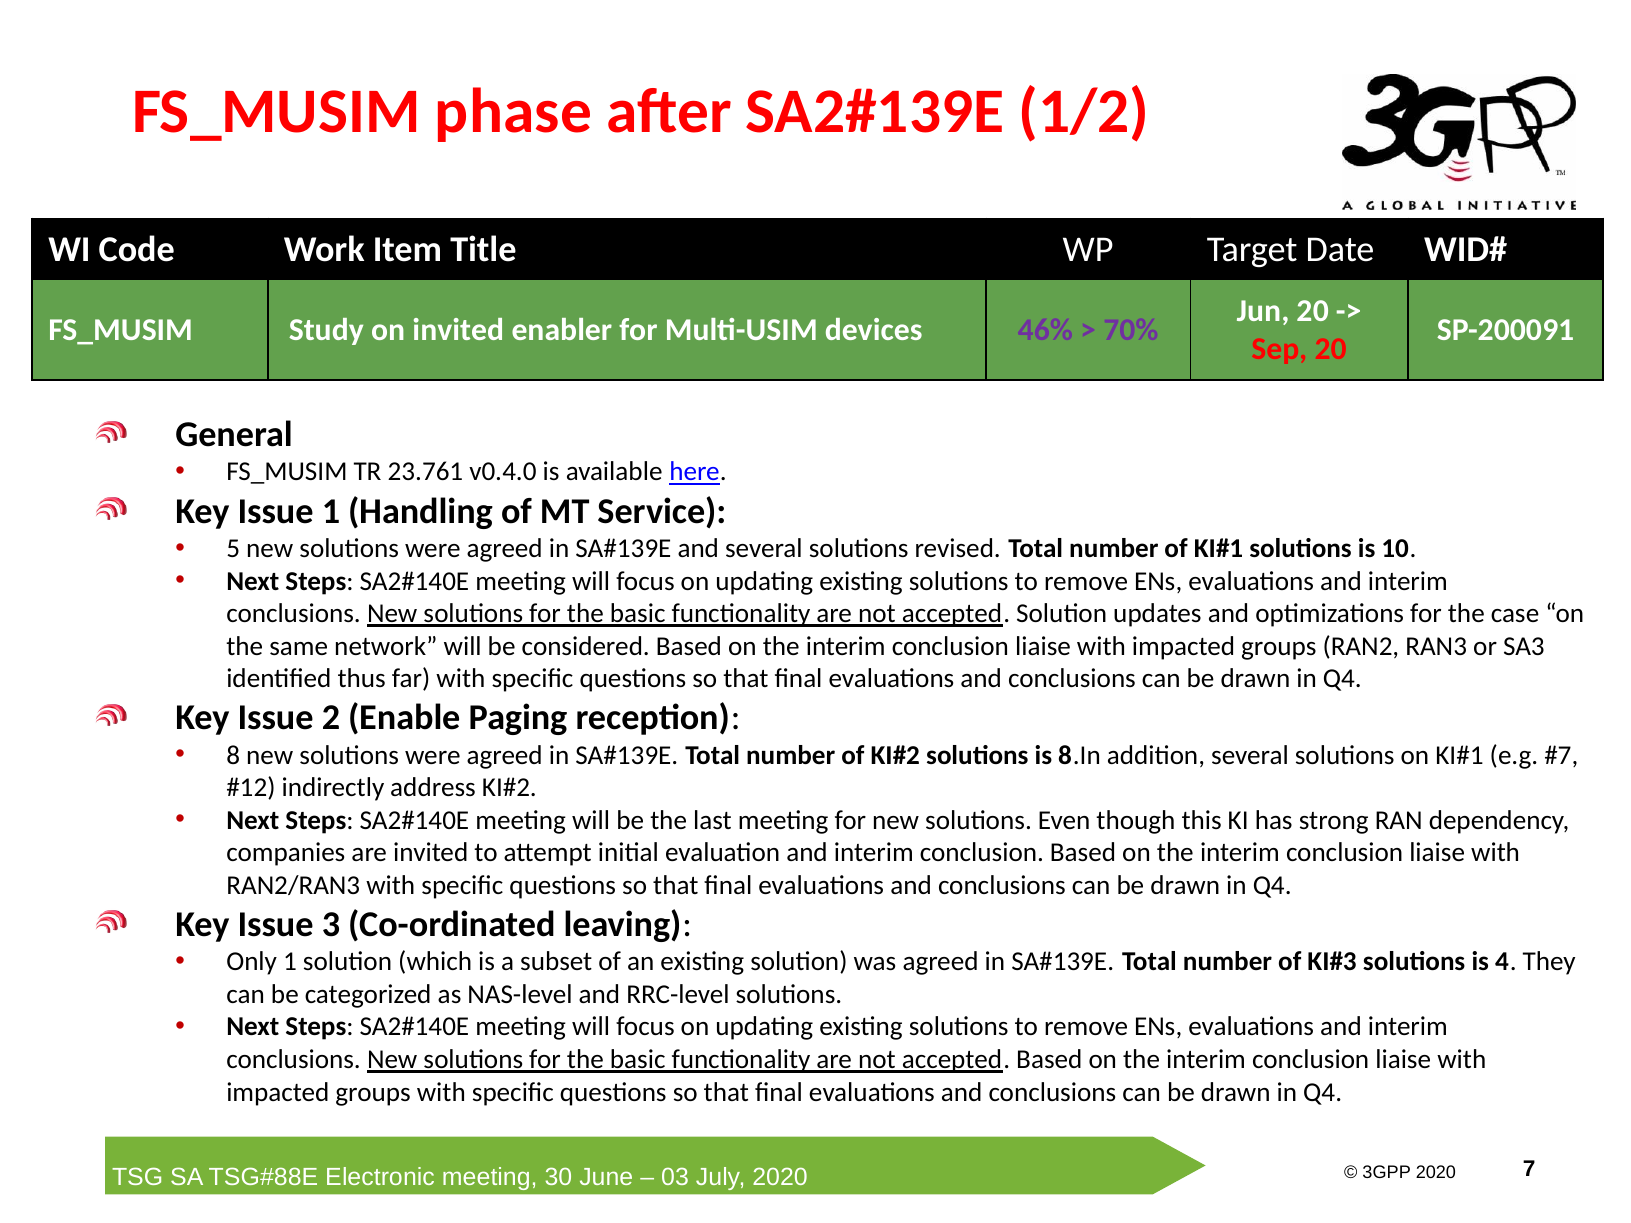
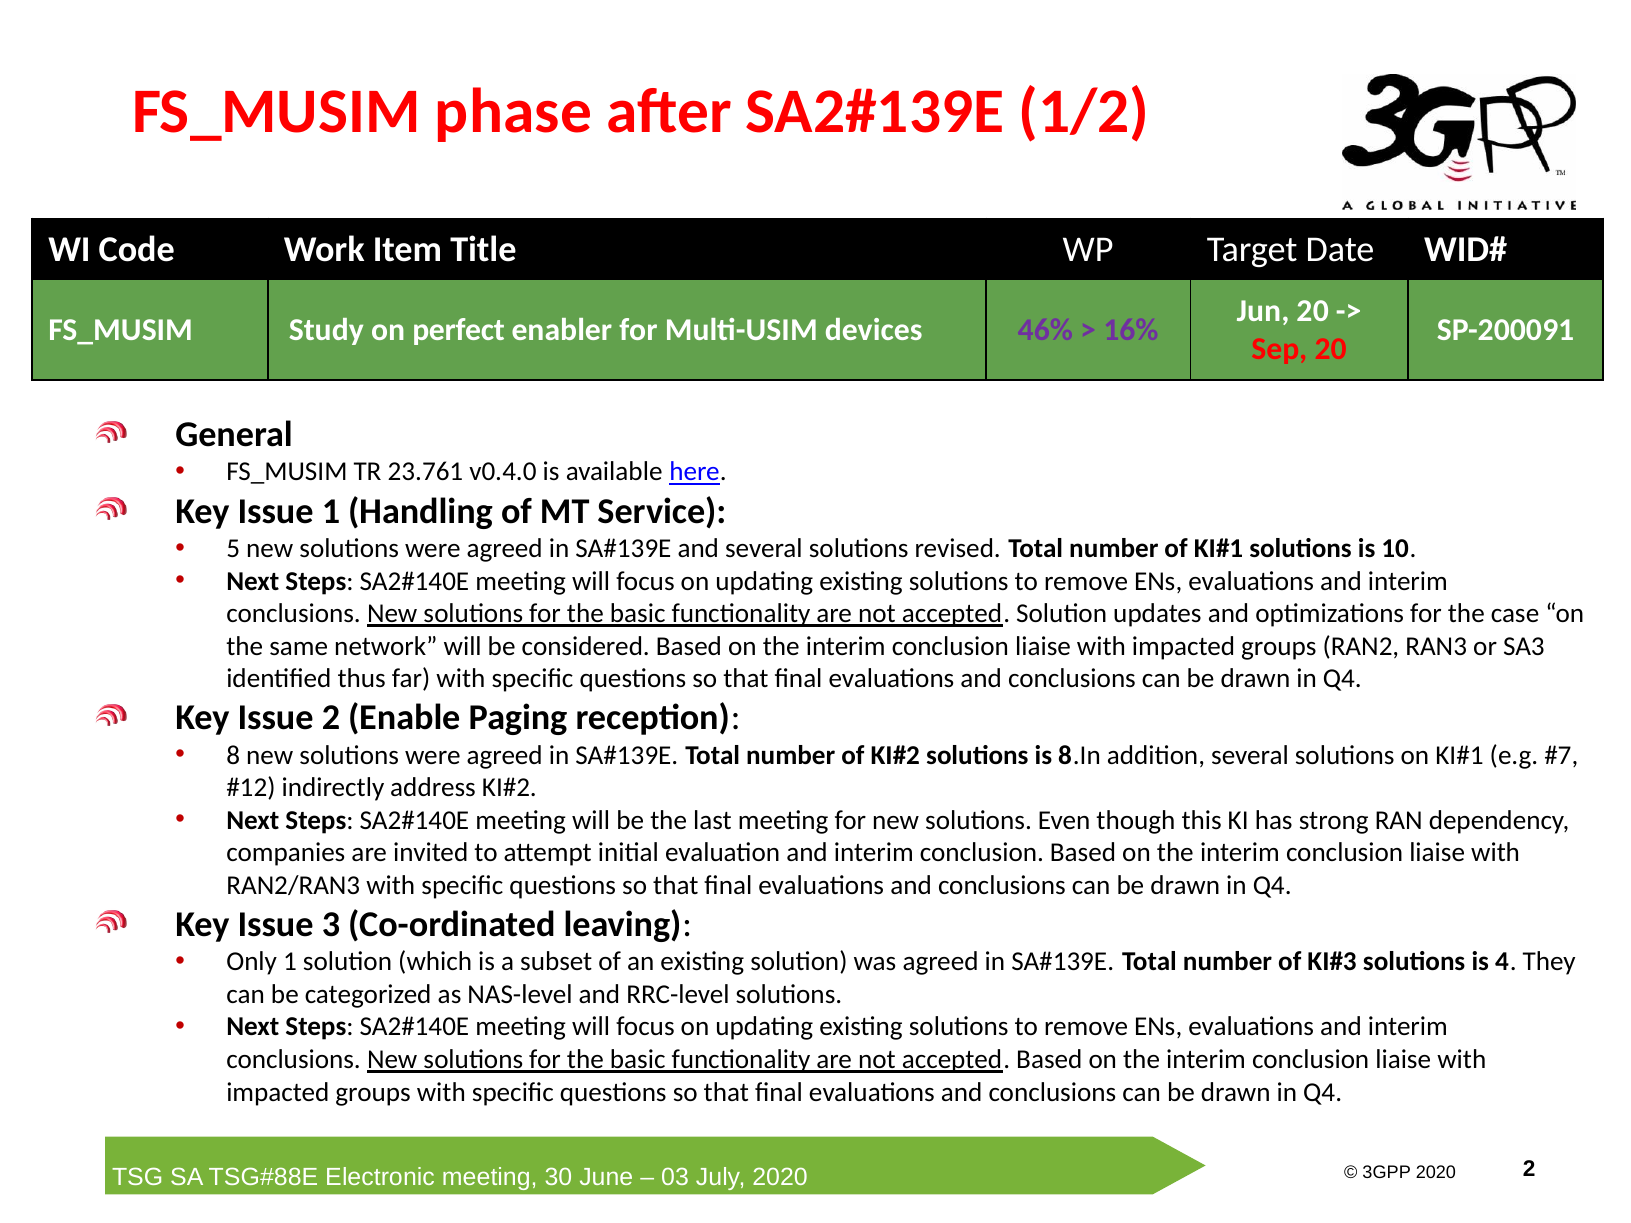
on invited: invited -> perfect
70%: 70% -> 16%
7 at (1529, 1169): 7 -> 2
